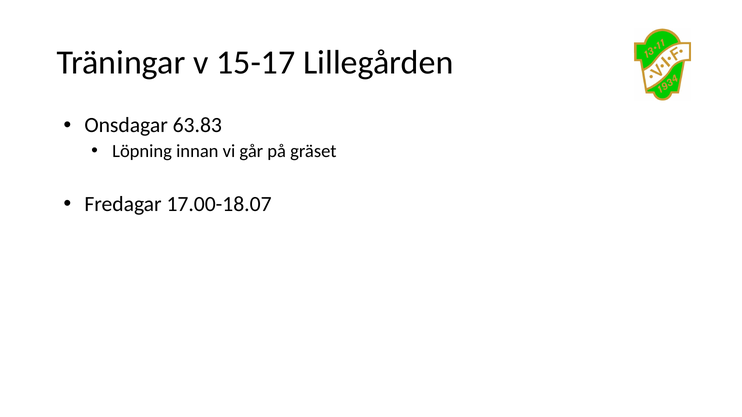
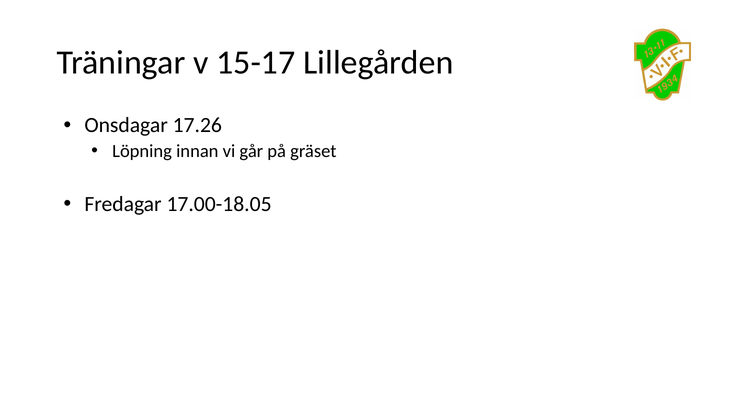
63.83: 63.83 -> 17.26
17.00-18.07: 17.00-18.07 -> 17.00-18.05
